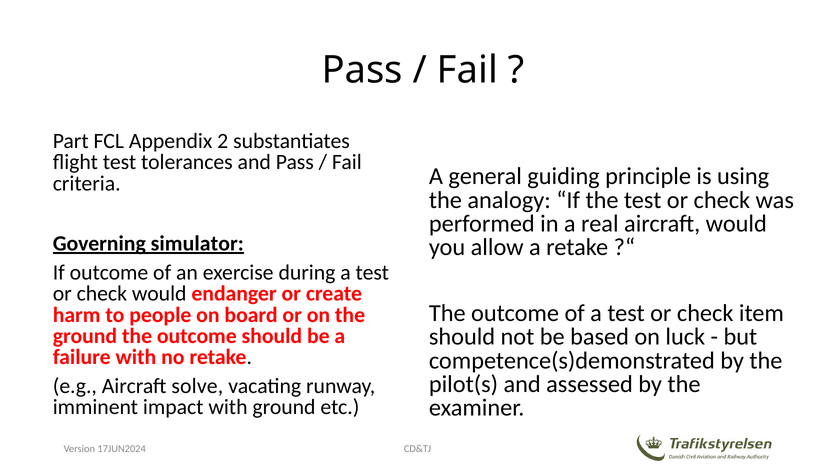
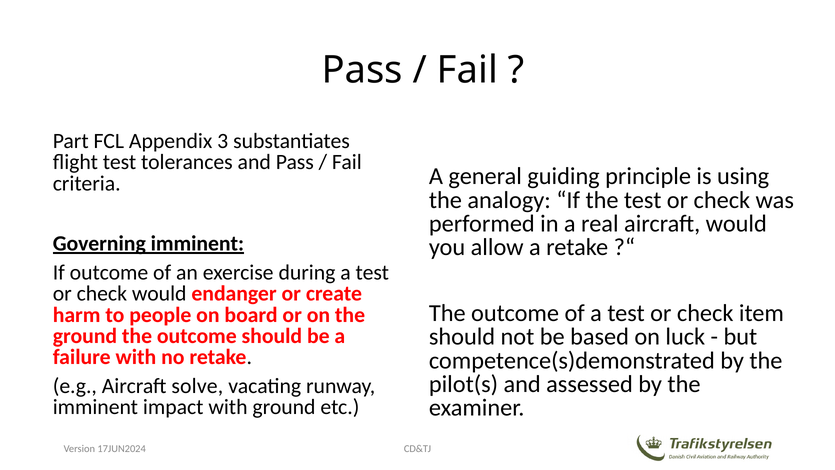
2: 2 -> 3
Governing simulator: simulator -> imminent
